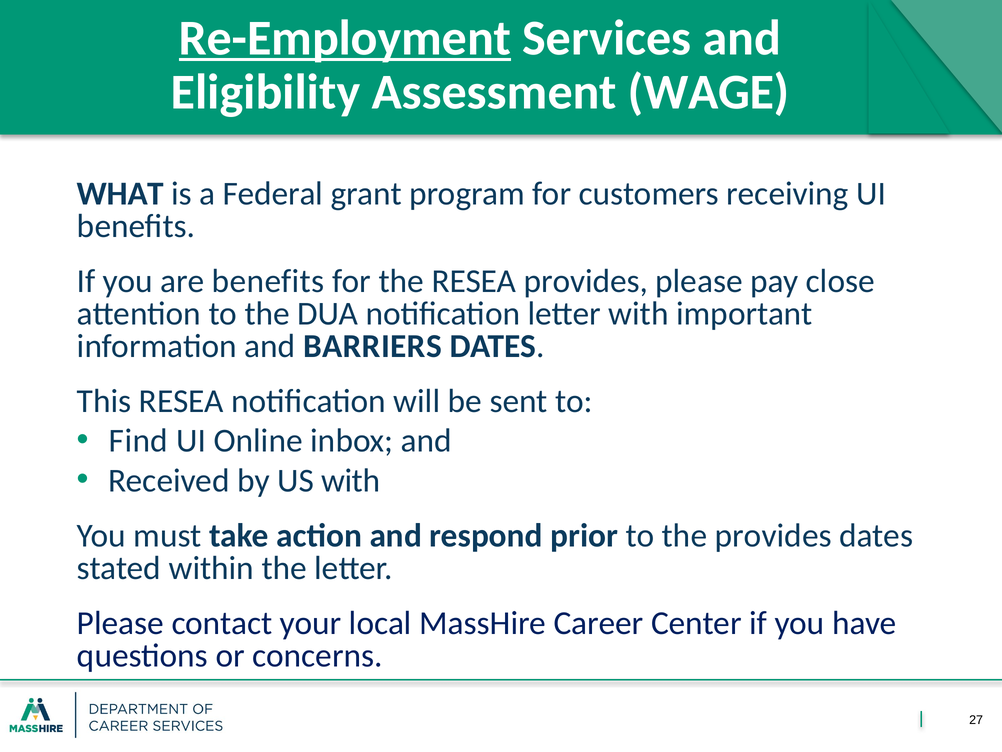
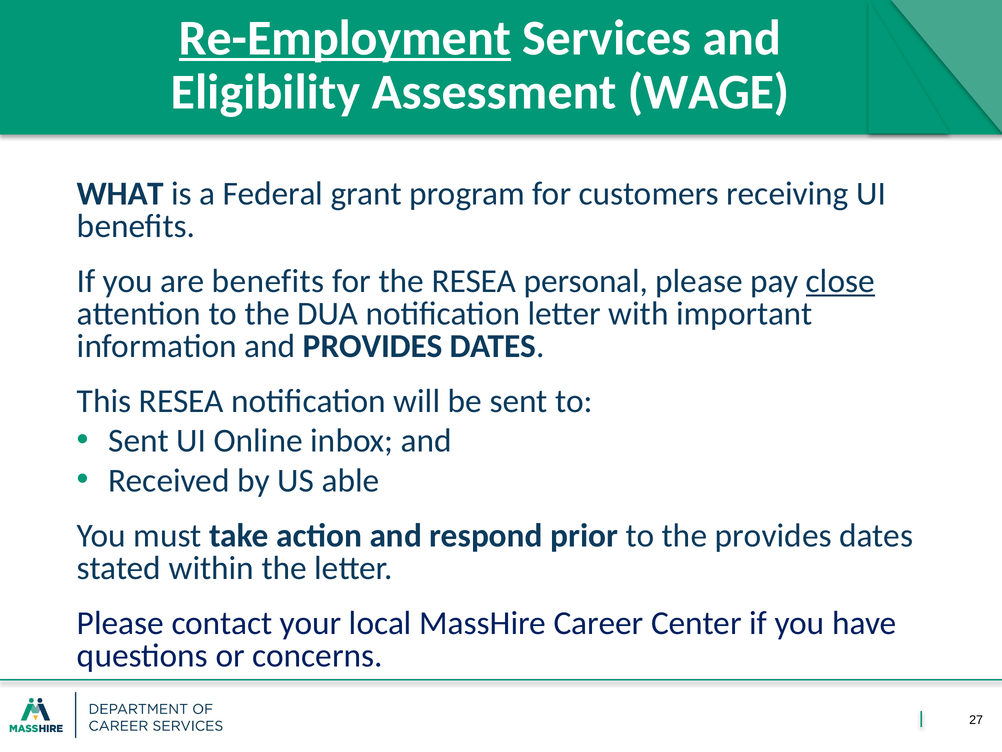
RESEA provides: provides -> personal
close underline: none -> present
and BARRIERS: BARRIERS -> PROVIDES
Find at (138, 441): Find -> Sent
US with: with -> able
